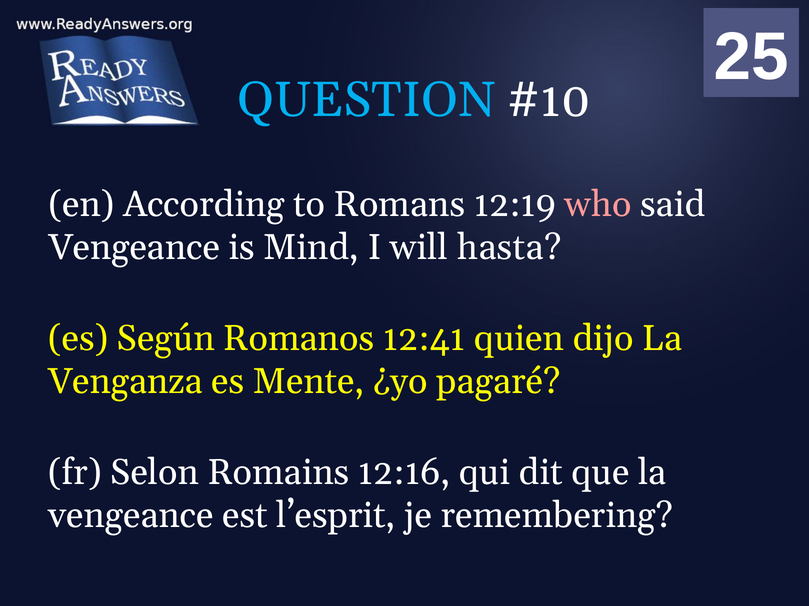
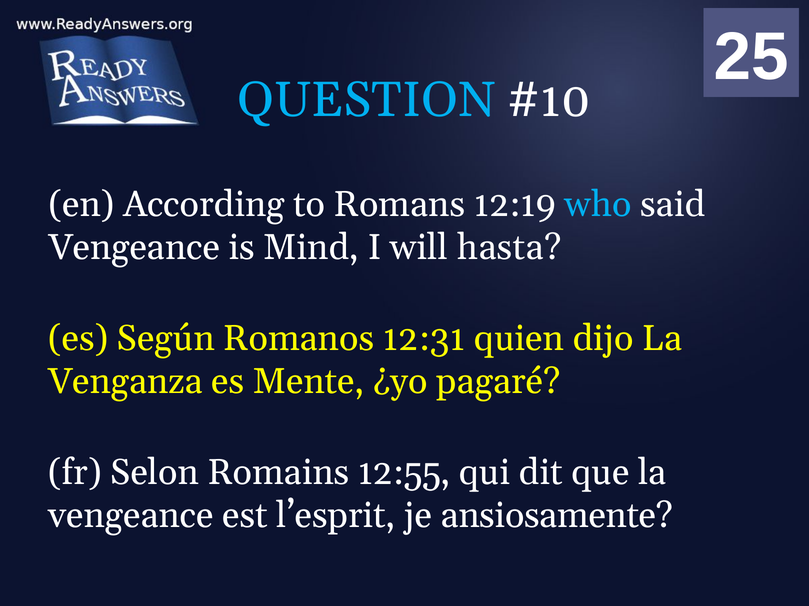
who colour: pink -> light blue
12:41: 12:41 -> 12:31
12:16: 12:16 -> 12:55
remembering: remembering -> ansiosamente
